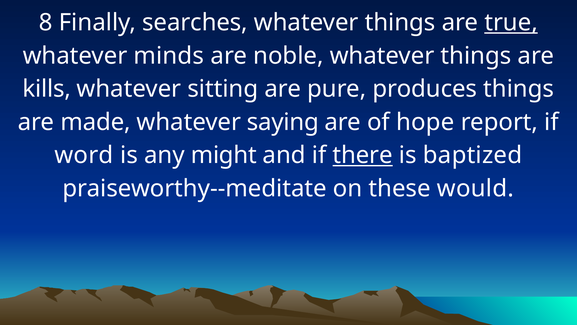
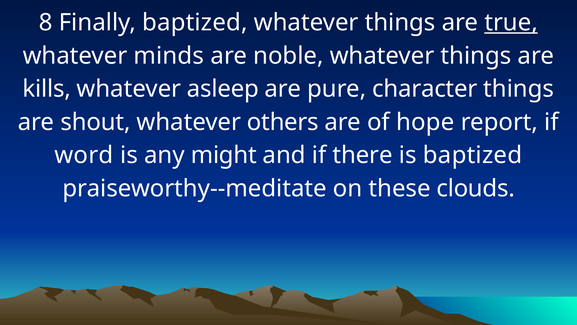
Finally searches: searches -> baptized
sitting: sitting -> asleep
produces: produces -> character
made: made -> shout
saying: saying -> others
there underline: present -> none
would: would -> clouds
